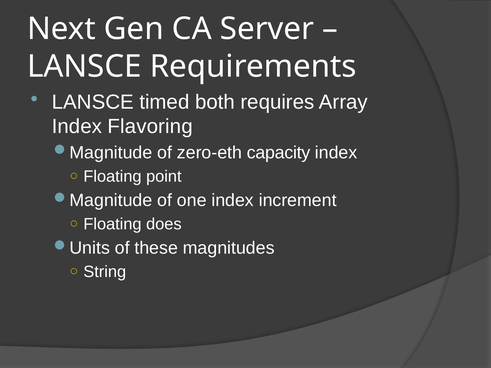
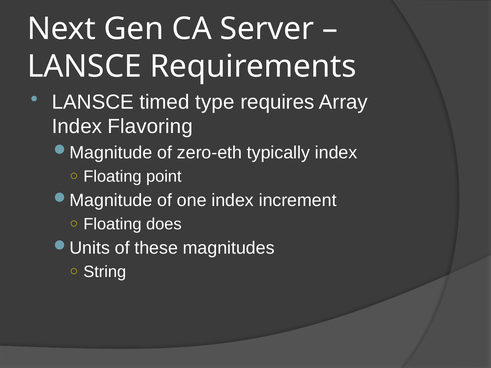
both: both -> type
capacity: capacity -> typically
